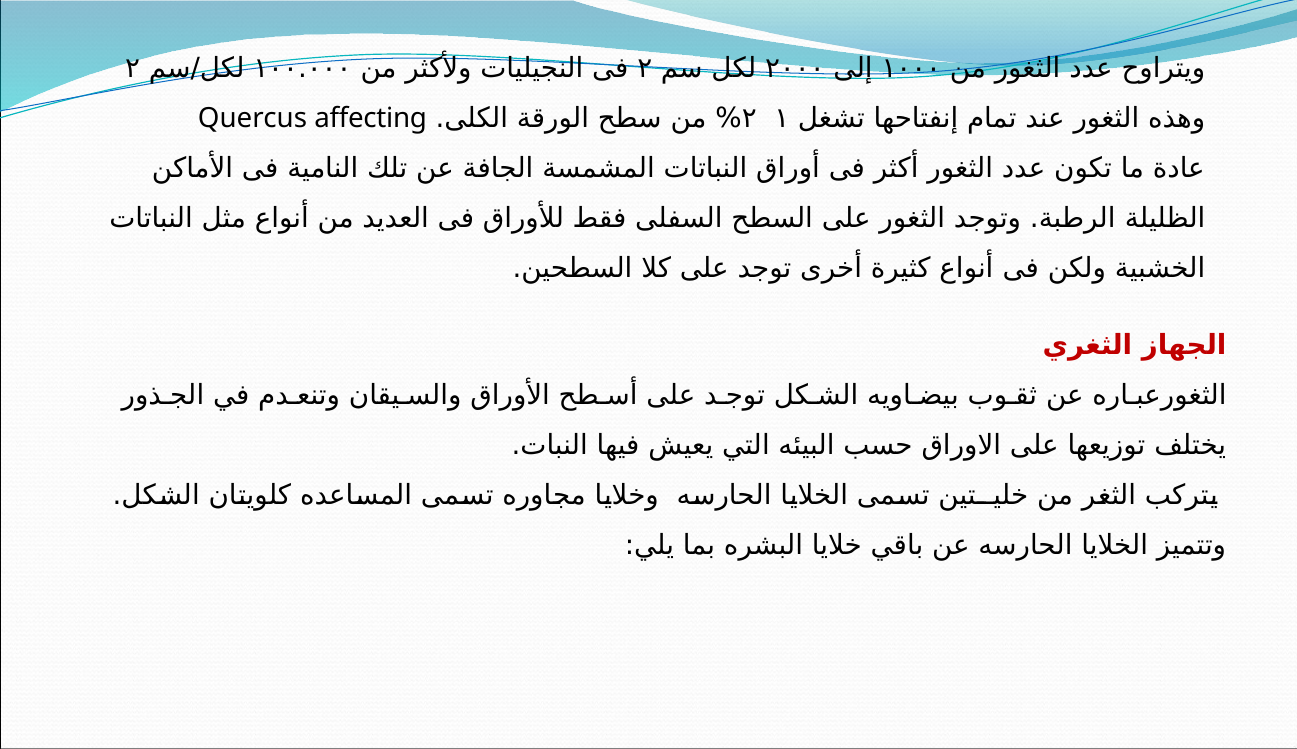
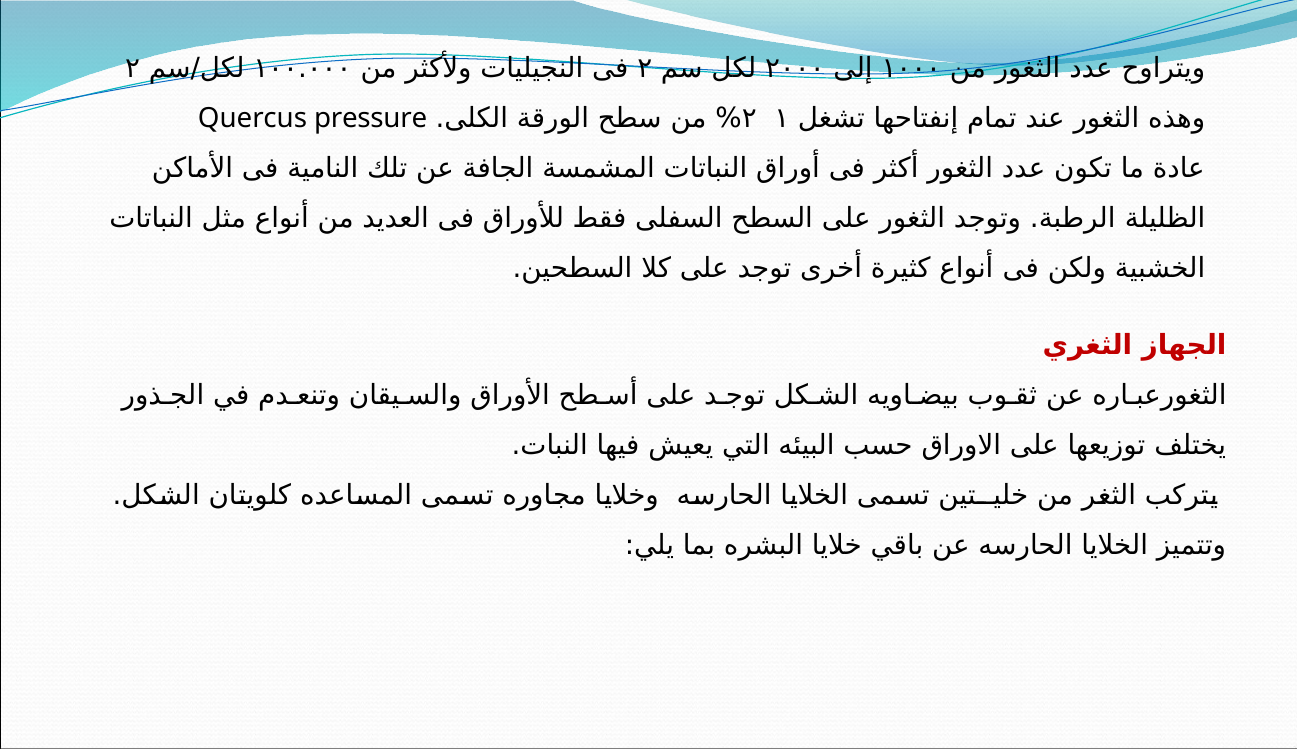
affecting: affecting -> pressure
